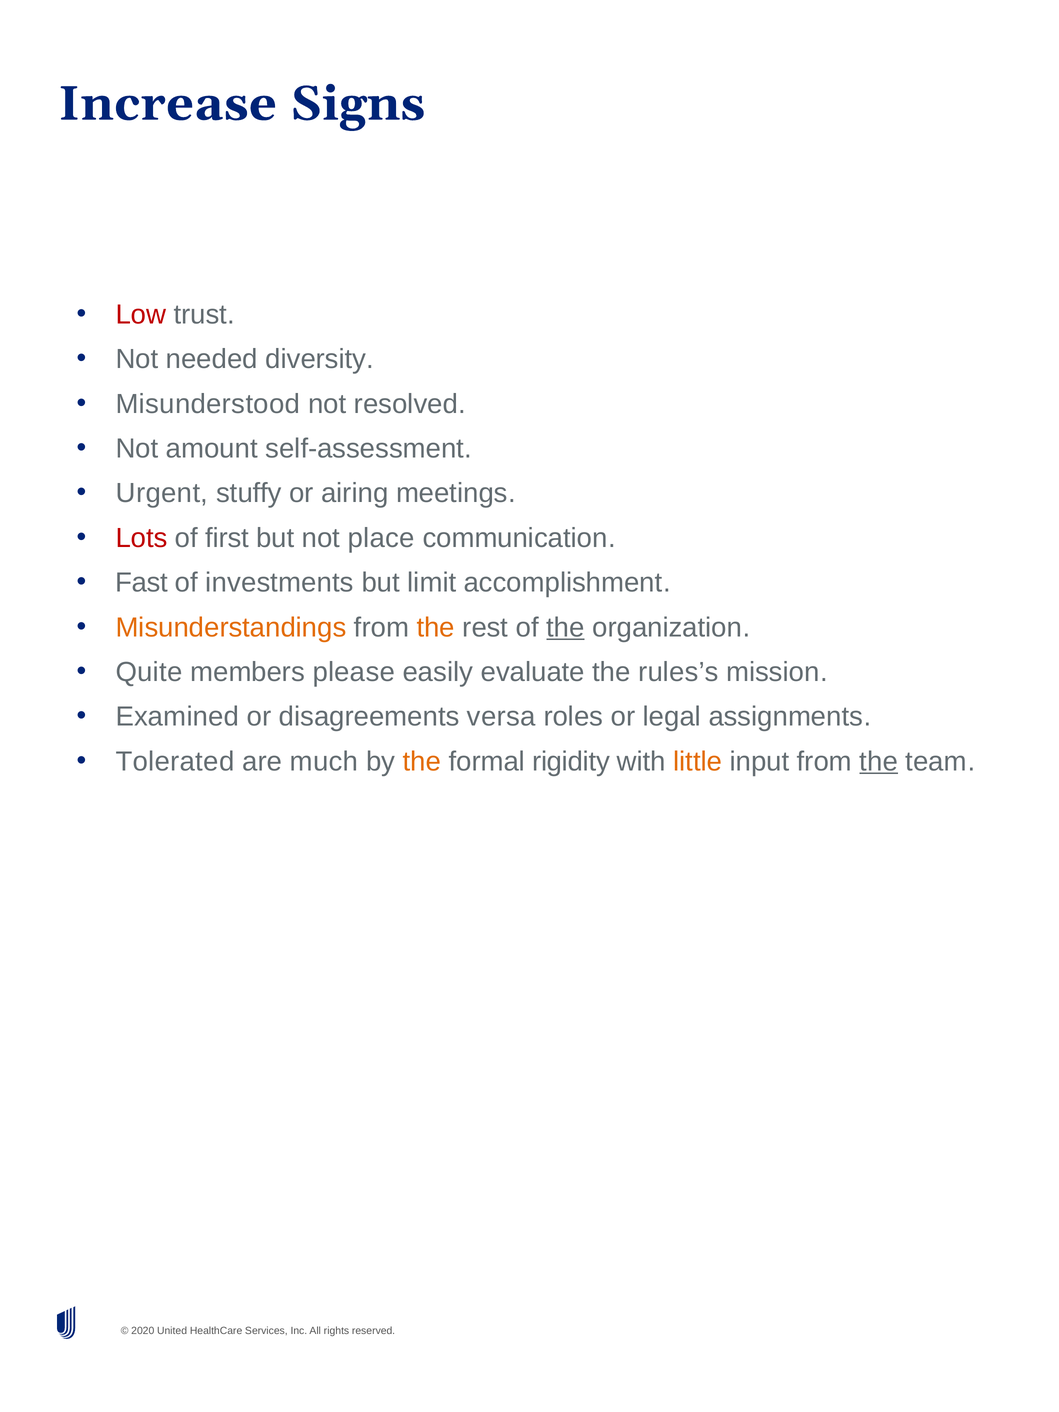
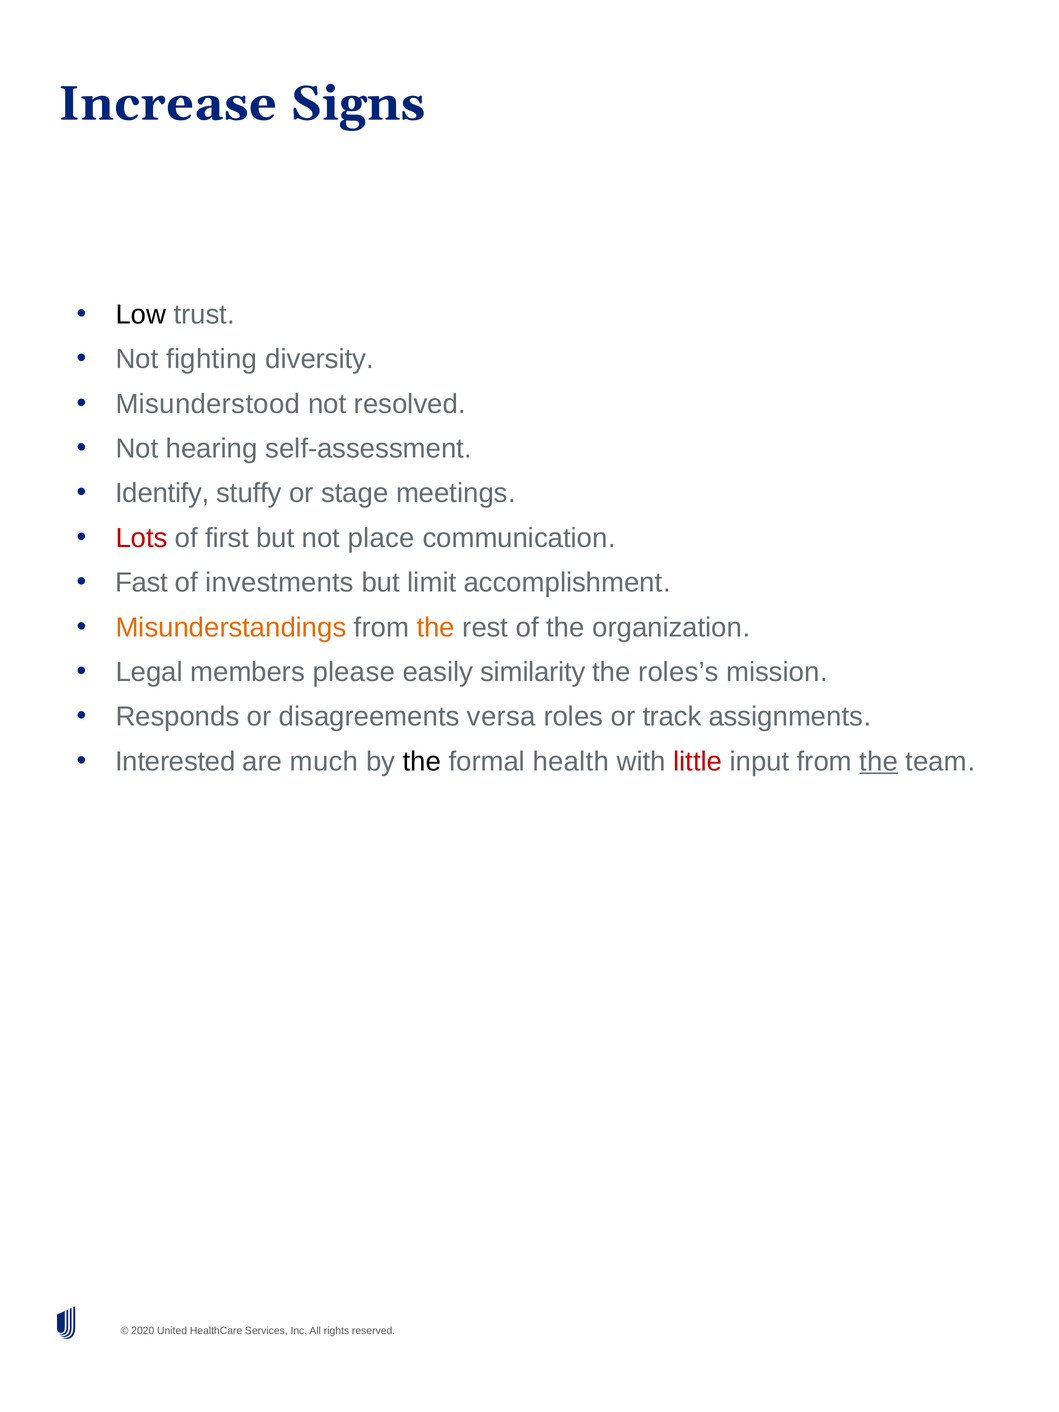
Low colour: red -> black
needed: needed -> fighting
amount: amount -> hearing
Urgent: Urgent -> Identify
airing: airing -> stage
the at (565, 627) underline: present -> none
Quite: Quite -> Legal
evaluate: evaluate -> similarity
rules’s: rules’s -> roles’s
Examined: Examined -> Responds
legal: legal -> track
Tolerated: Tolerated -> Interested
the at (422, 762) colour: orange -> black
rigidity: rigidity -> health
little colour: orange -> red
